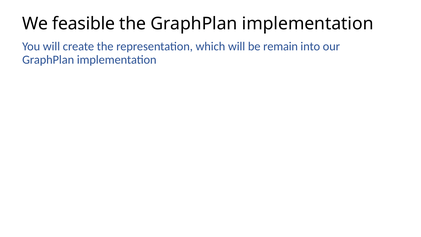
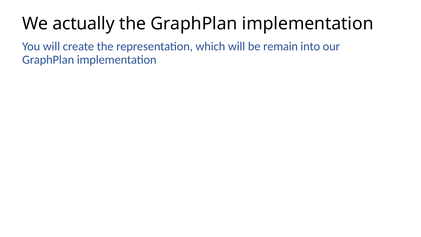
feasible: feasible -> actually
